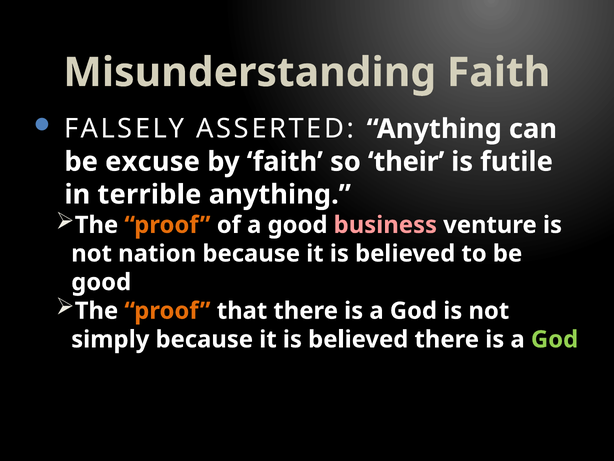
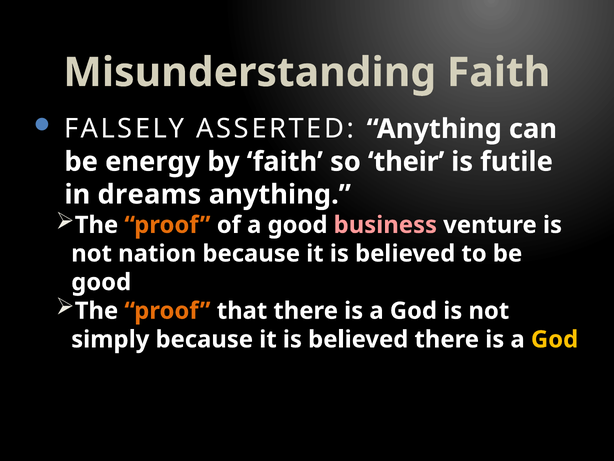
excuse: excuse -> energy
terrible: terrible -> dreams
God at (555, 339) colour: light green -> yellow
